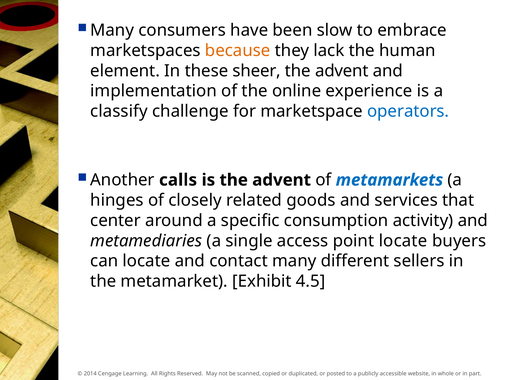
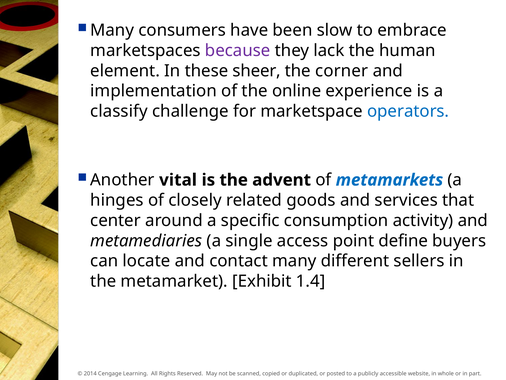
because colour: orange -> purple
advent at (342, 71): advent -> corner
calls: calls -> vital
point locate: locate -> define
4.5: 4.5 -> 1.4
